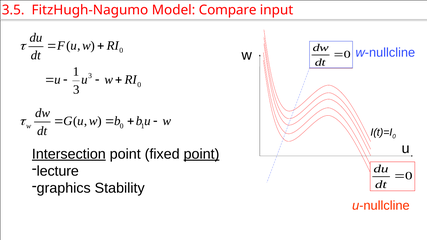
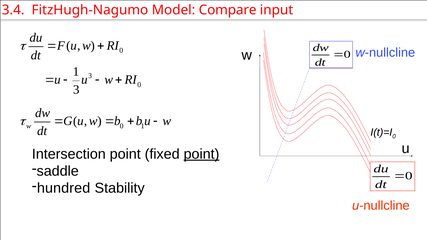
3.5: 3.5 -> 3.4
Intersection underline: present -> none
lecture: lecture -> saddle
graphics: graphics -> hundred
